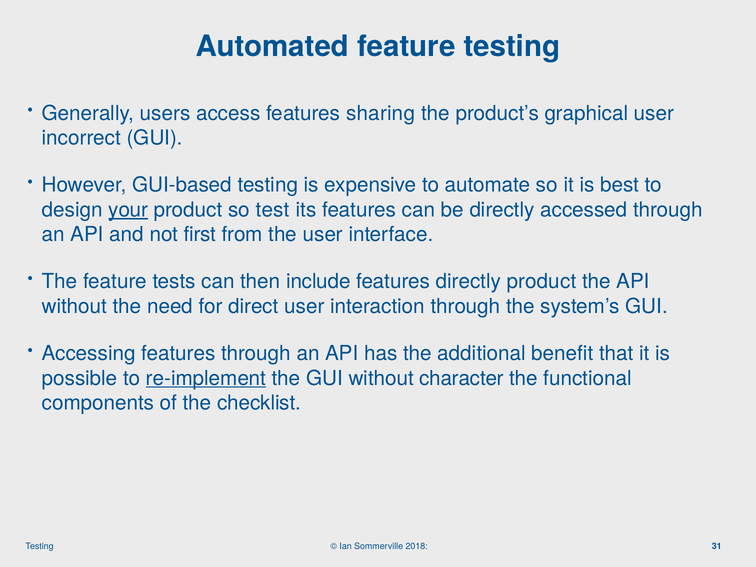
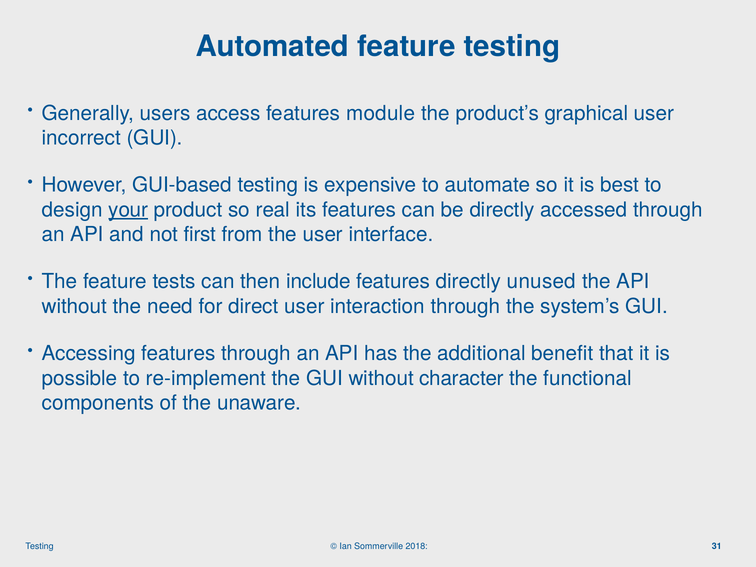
sharing: sharing -> module
test: test -> real
directly product: product -> unused
re-implement underline: present -> none
checklist: checklist -> unaware
